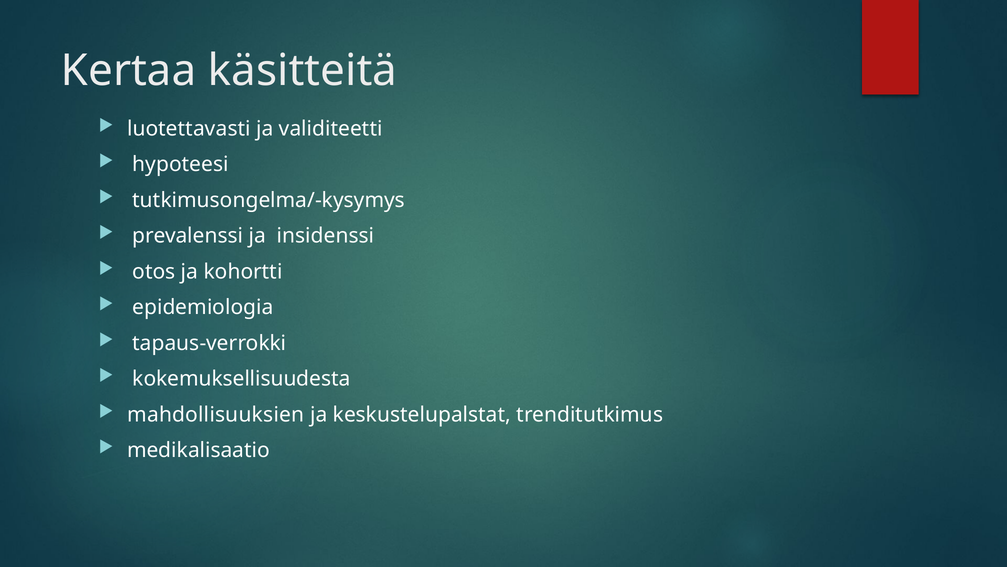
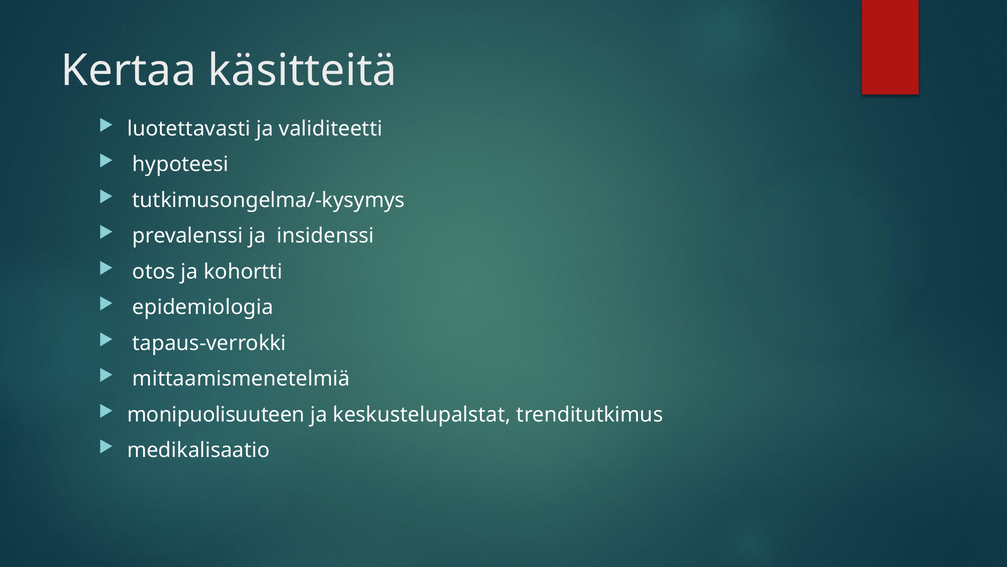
kokemuksellisuudesta: kokemuksellisuudesta -> mittaamismenetelmiä
mahdollisuuksien: mahdollisuuksien -> monipuolisuuteen
